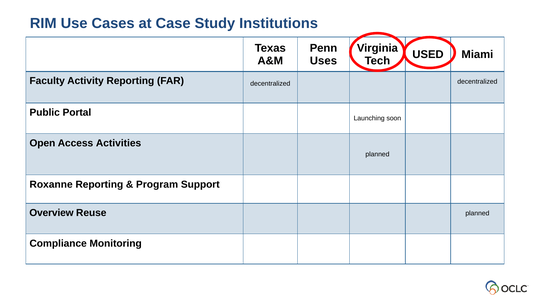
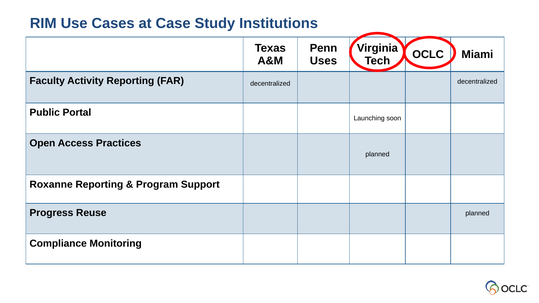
USED: USED -> OCLC
Activities: Activities -> Practices
Overview: Overview -> Progress
